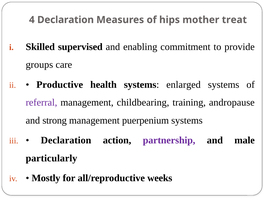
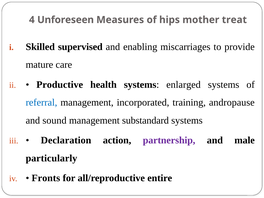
4 Declaration: Declaration -> Unforeseen
commitment: commitment -> miscarriages
groups: groups -> mature
referral colour: purple -> blue
childbearing: childbearing -> incorporated
strong: strong -> sound
puerpenium: puerpenium -> substandard
Mostly: Mostly -> Fronts
weeks: weeks -> entire
